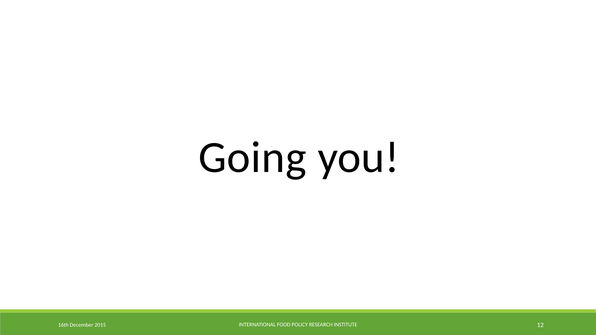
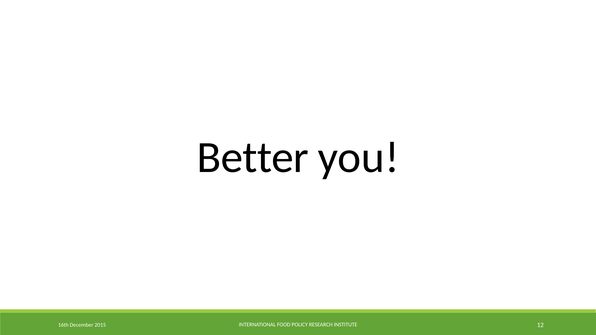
Going: Going -> Better
